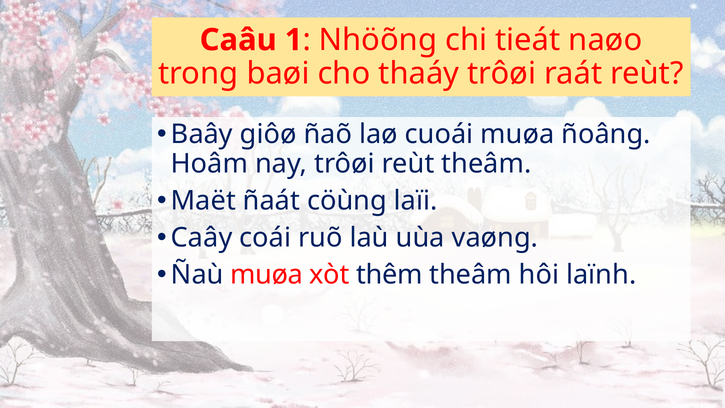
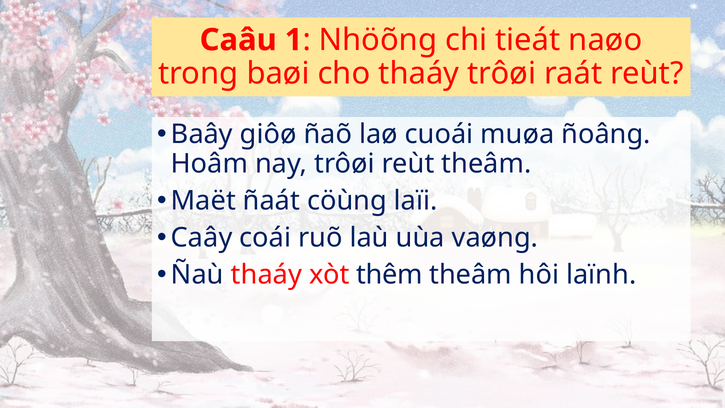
Ñaù muøa: muøa -> thaáy
